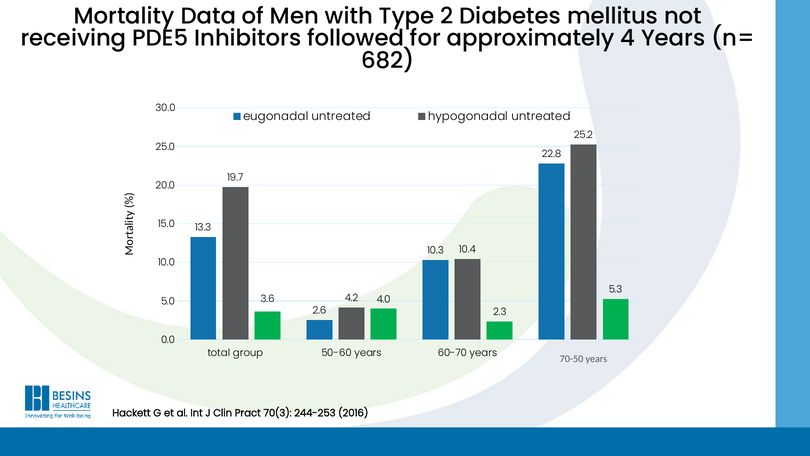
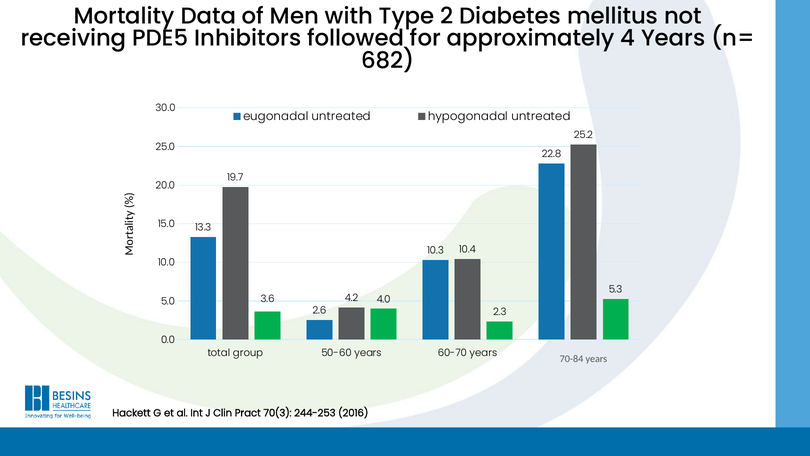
70-50: 70-50 -> 70-84
